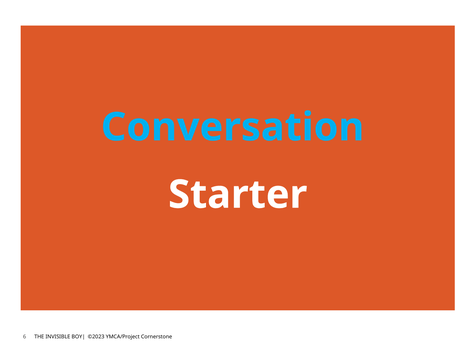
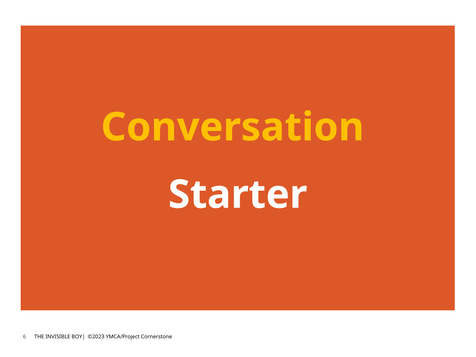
Conversation colour: light blue -> yellow
